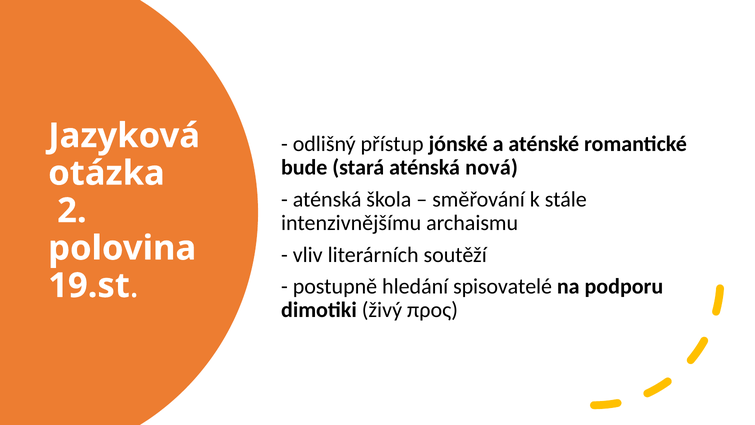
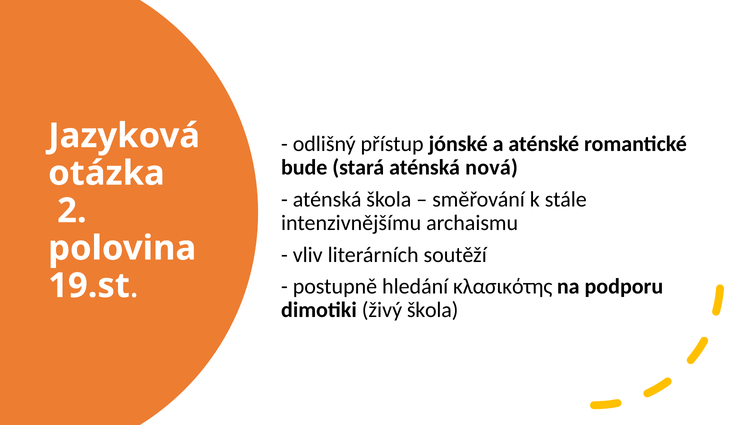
spisovatelé: spisovatelé -> κλασικότης
živý προς: προς -> škola
